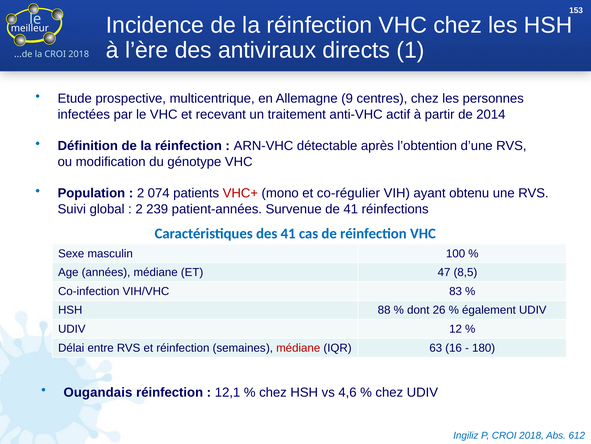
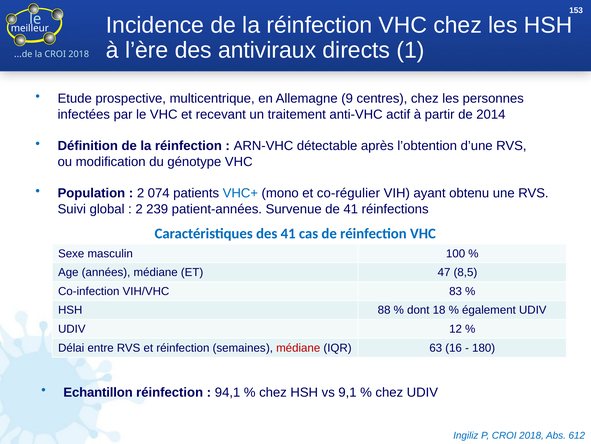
VHC+ colour: red -> blue
26: 26 -> 18
Ougandais: Ougandais -> Echantillon
12,1: 12,1 -> 94,1
4,6: 4,6 -> 9,1
